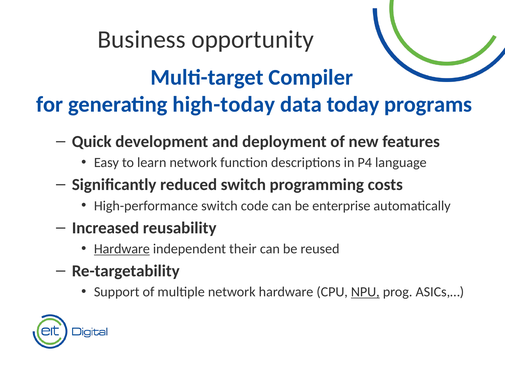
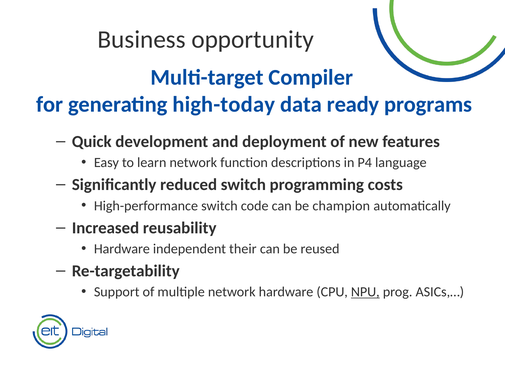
today: today -> ready
enterprise: enterprise -> champion
Hardware at (122, 249) underline: present -> none
